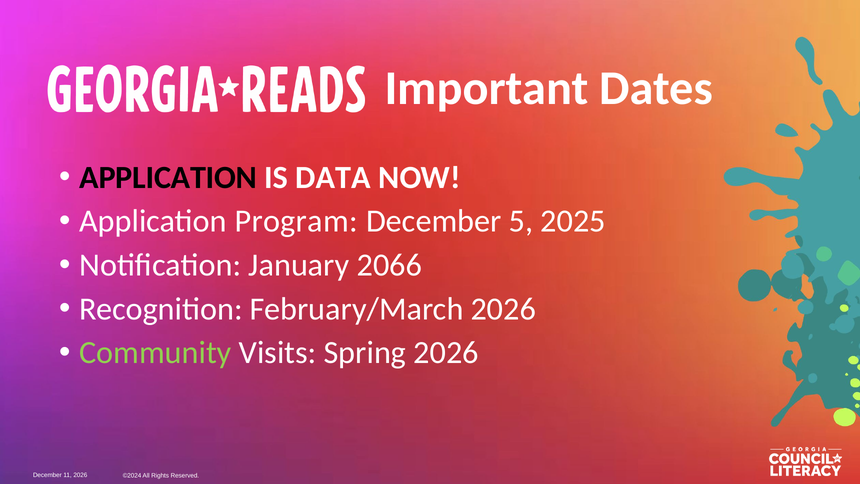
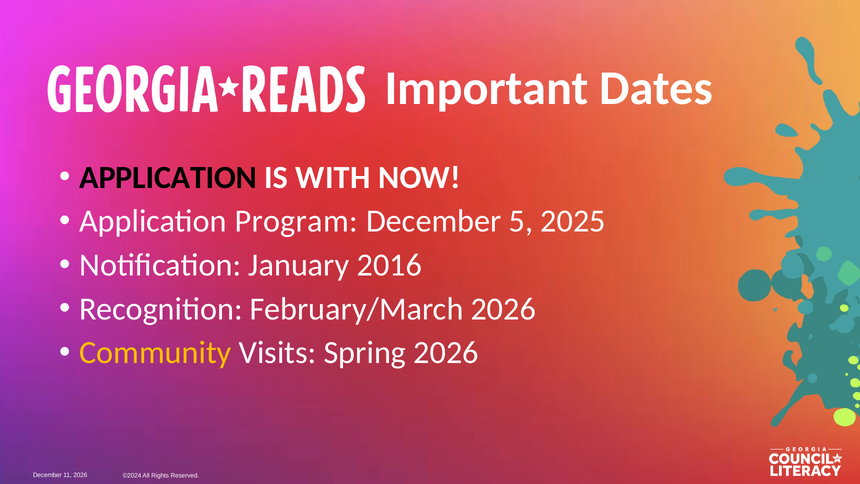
DATA: DATA -> WITH
2066: 2066 -> 2016
Community colour: light green -> yellow
